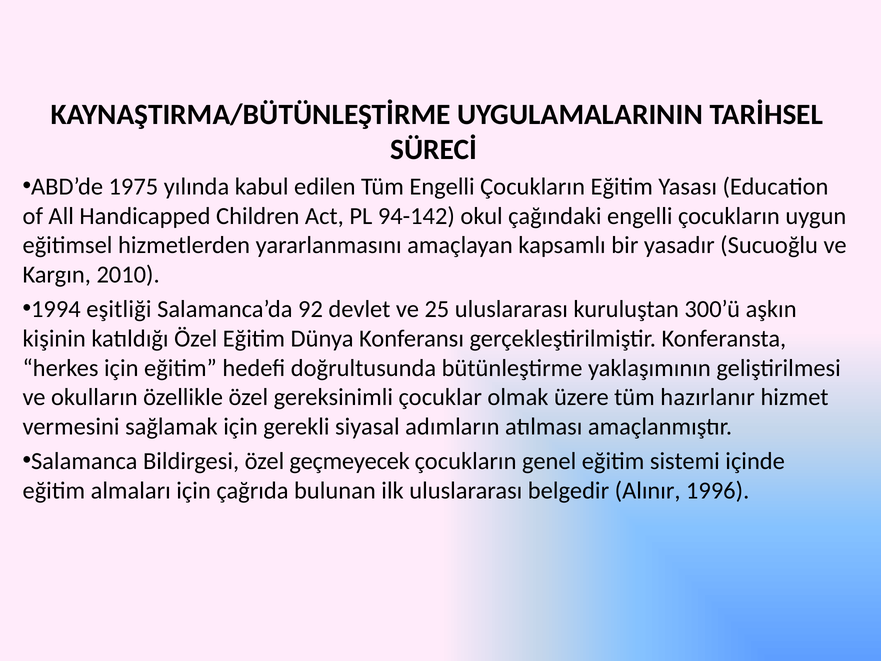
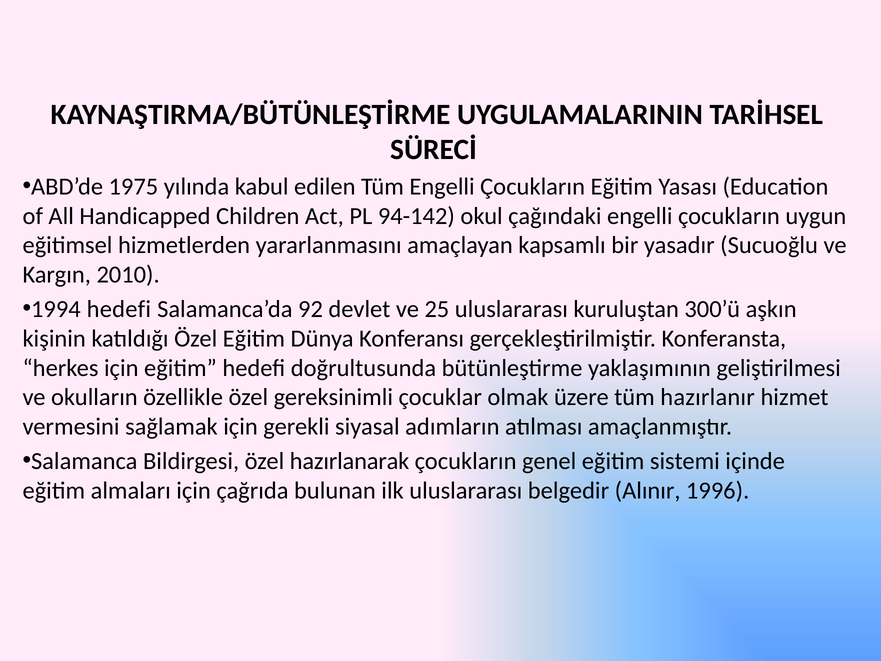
1994 eşitliği: eşitliği -> hedefi
geçmeyecek: geçmeyecek -> hazırlanarak
